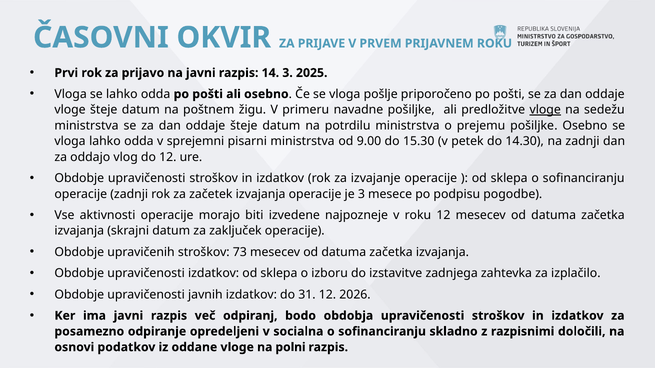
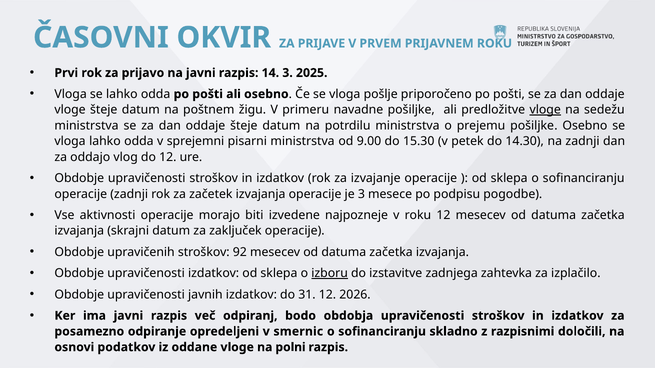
73: 73 -> 92
izboru underline: none -> present
socialna: socialna -> smernic
